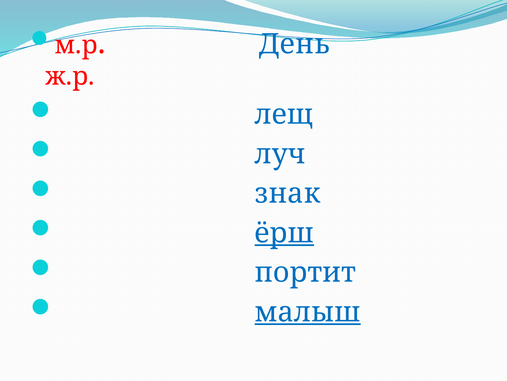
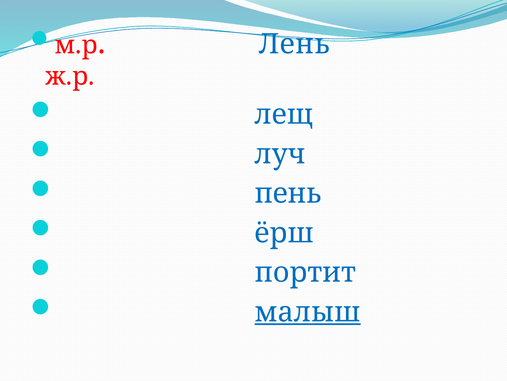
День: День -> Лень
знак: знак -> пень
ёрш underline: present -> none
